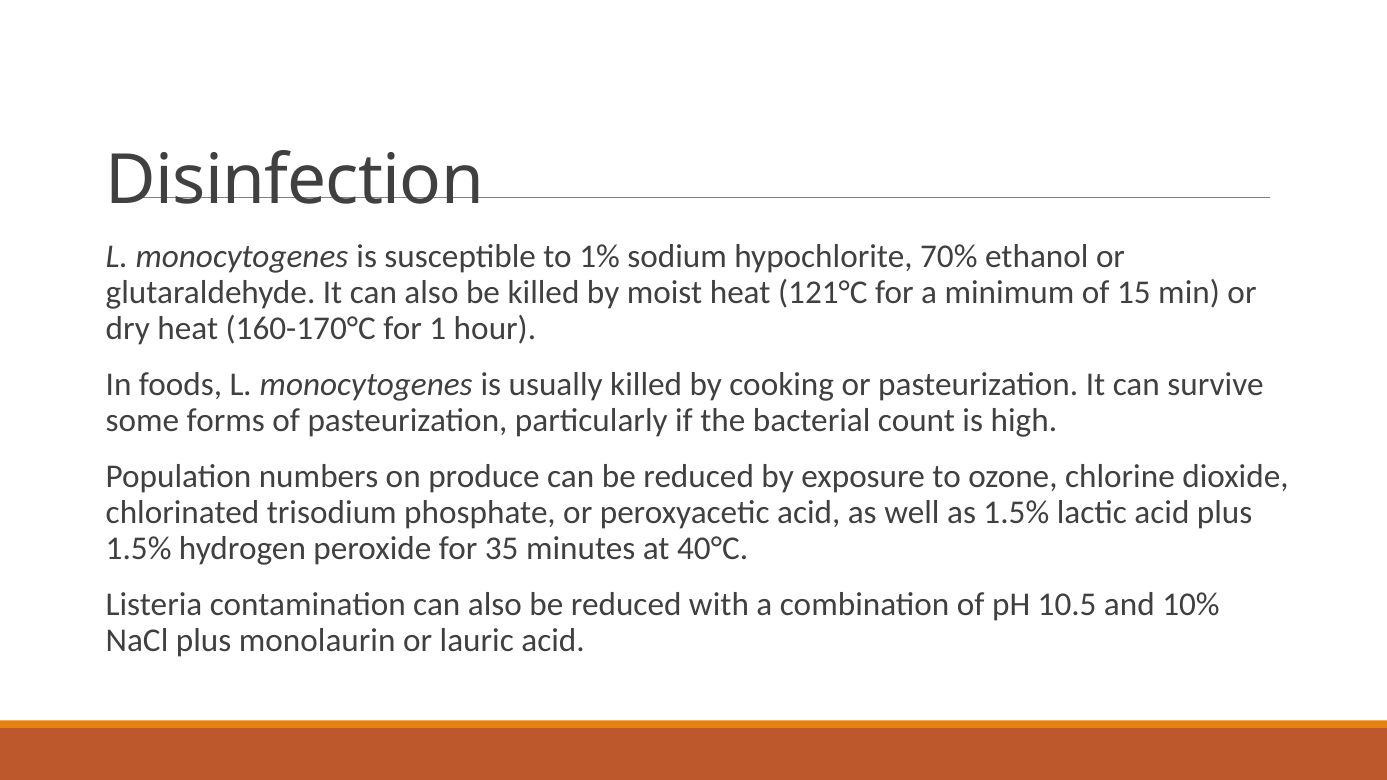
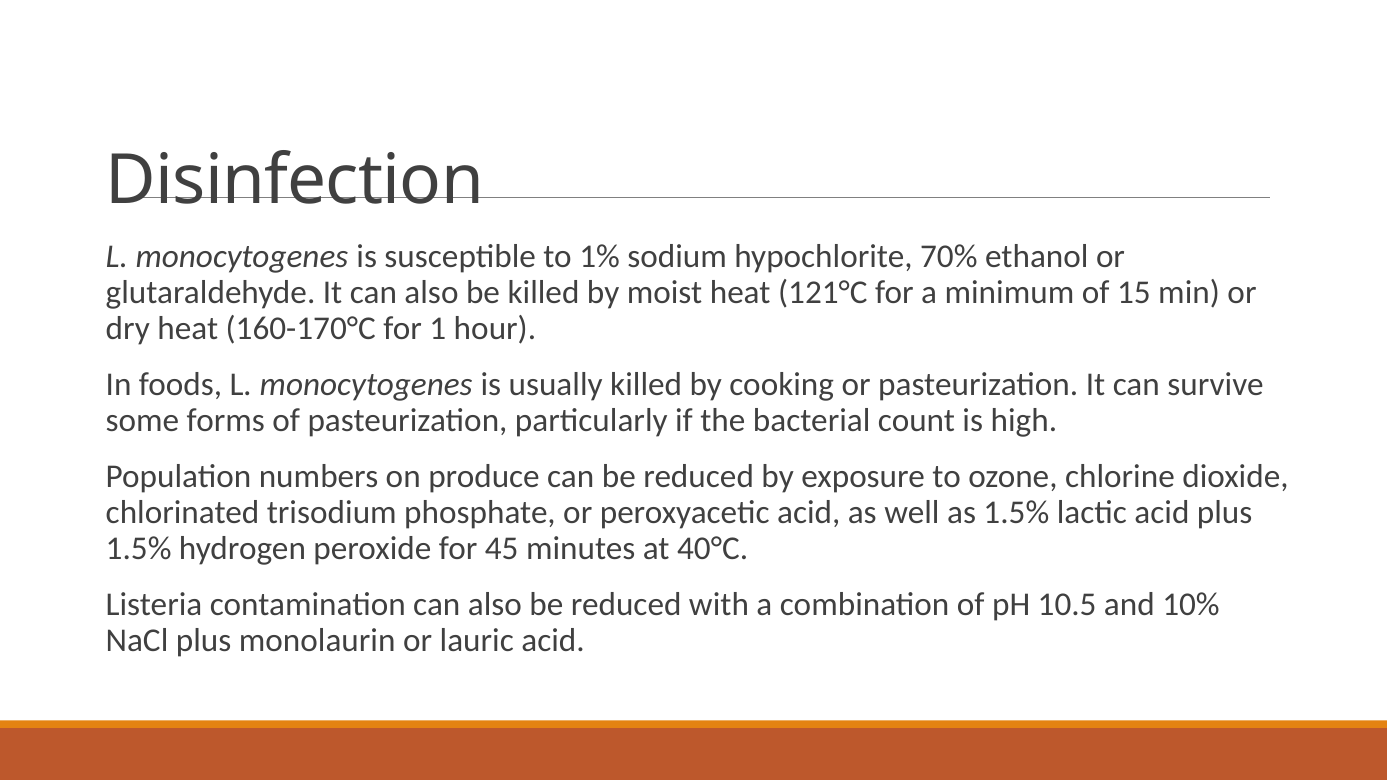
35: 35 -> 45
